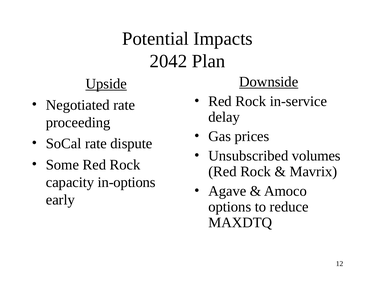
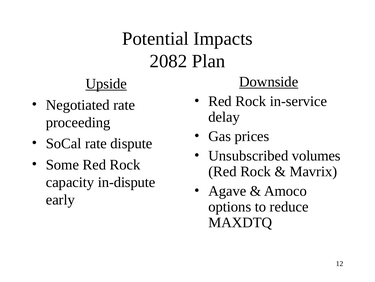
2042: 2042 -> 2082
in-options: in-options -> in-dispute
